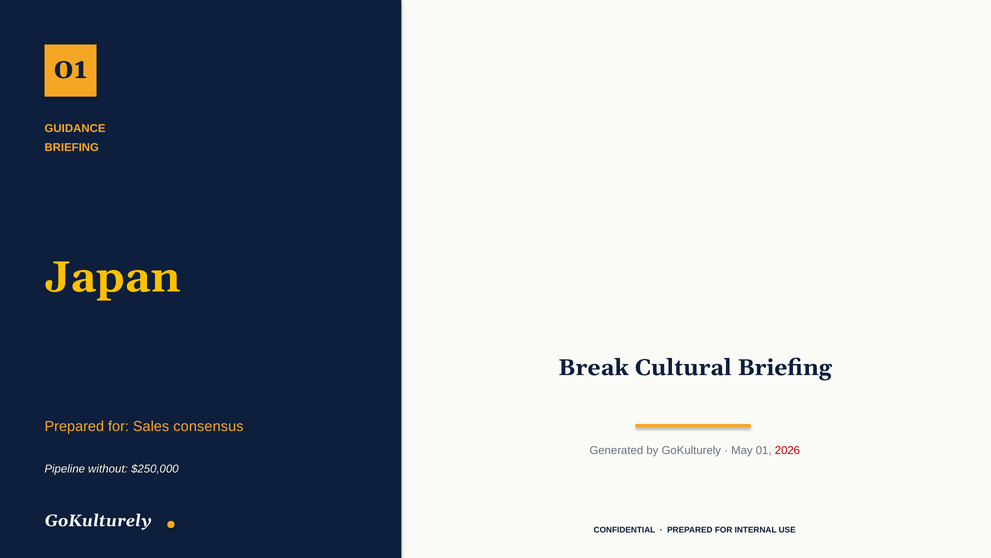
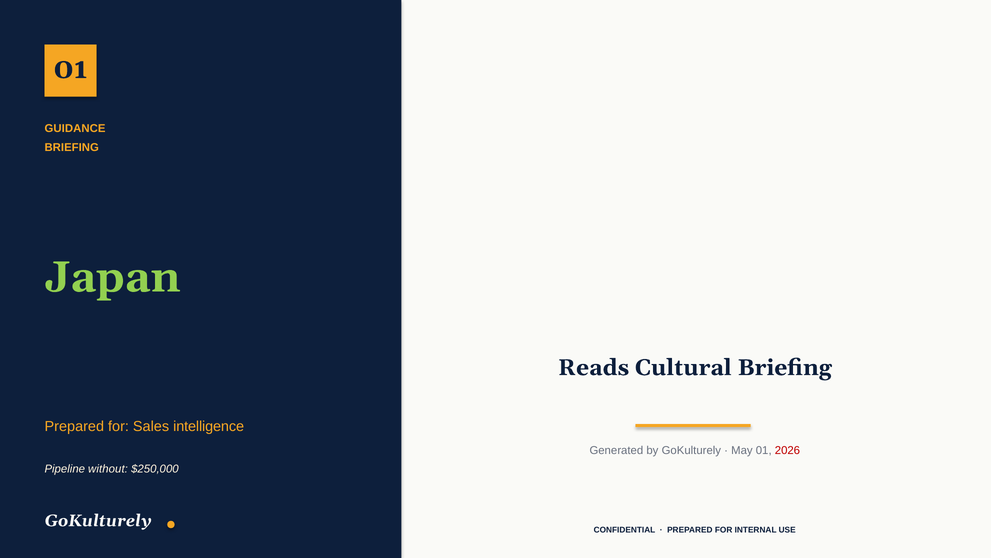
Japan colour: yellow -> light green
Break: Break -> Reads
consensus: consensus -> intelligence
